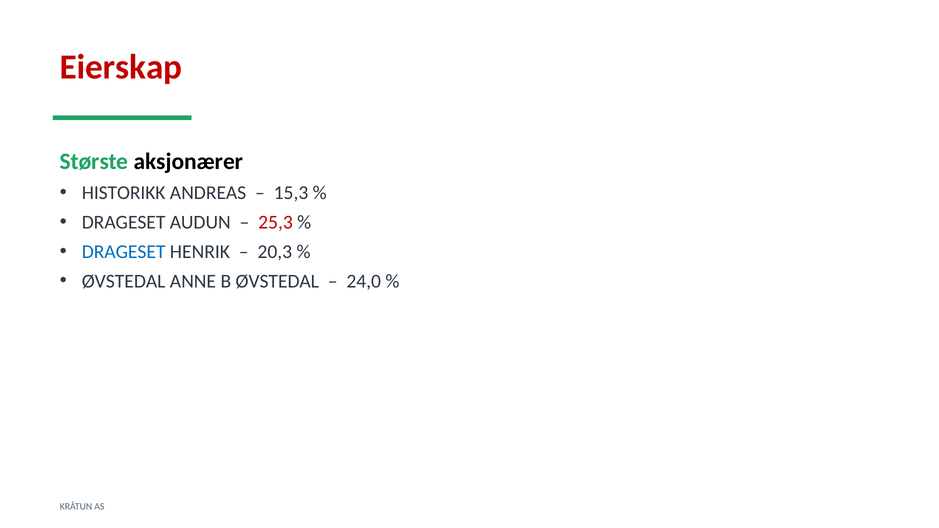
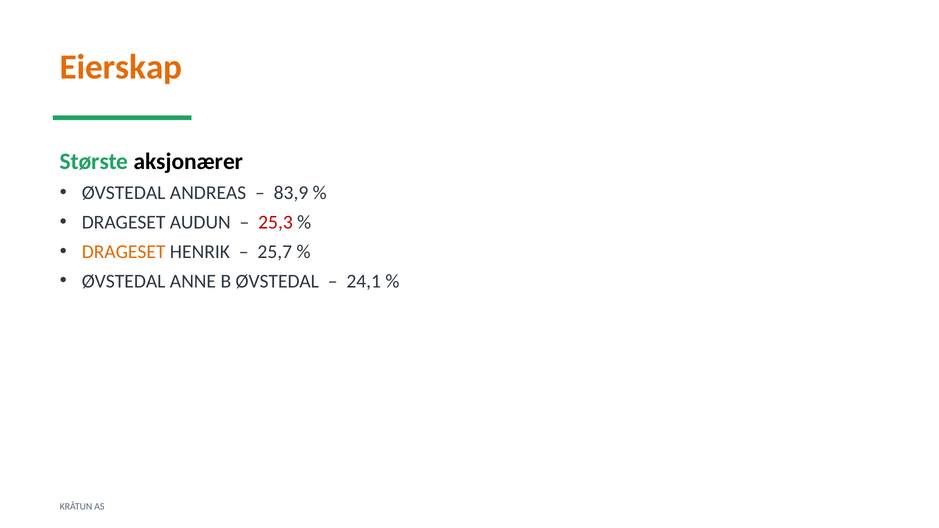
Eierskap colour: red -> orange
HISTORIKK at (124, 193): HISTORIKK -> ØVSTEDAL
15,3: 15,3 -> 83,9
DRAGESET at (124, 252) colour: blue -> orange
20,3: 20,3 -> 25,7
24,0: 24,0 -> 24,1
